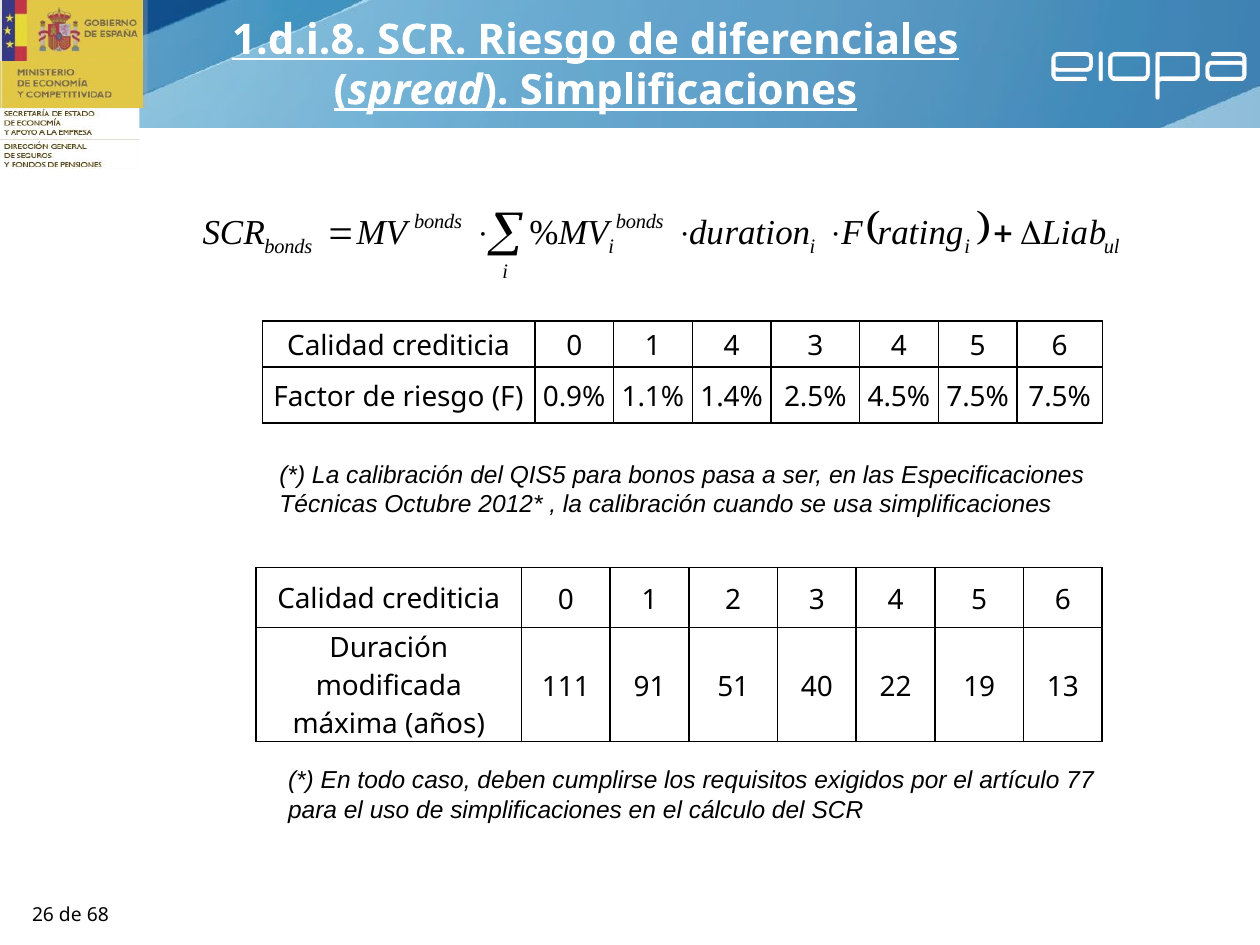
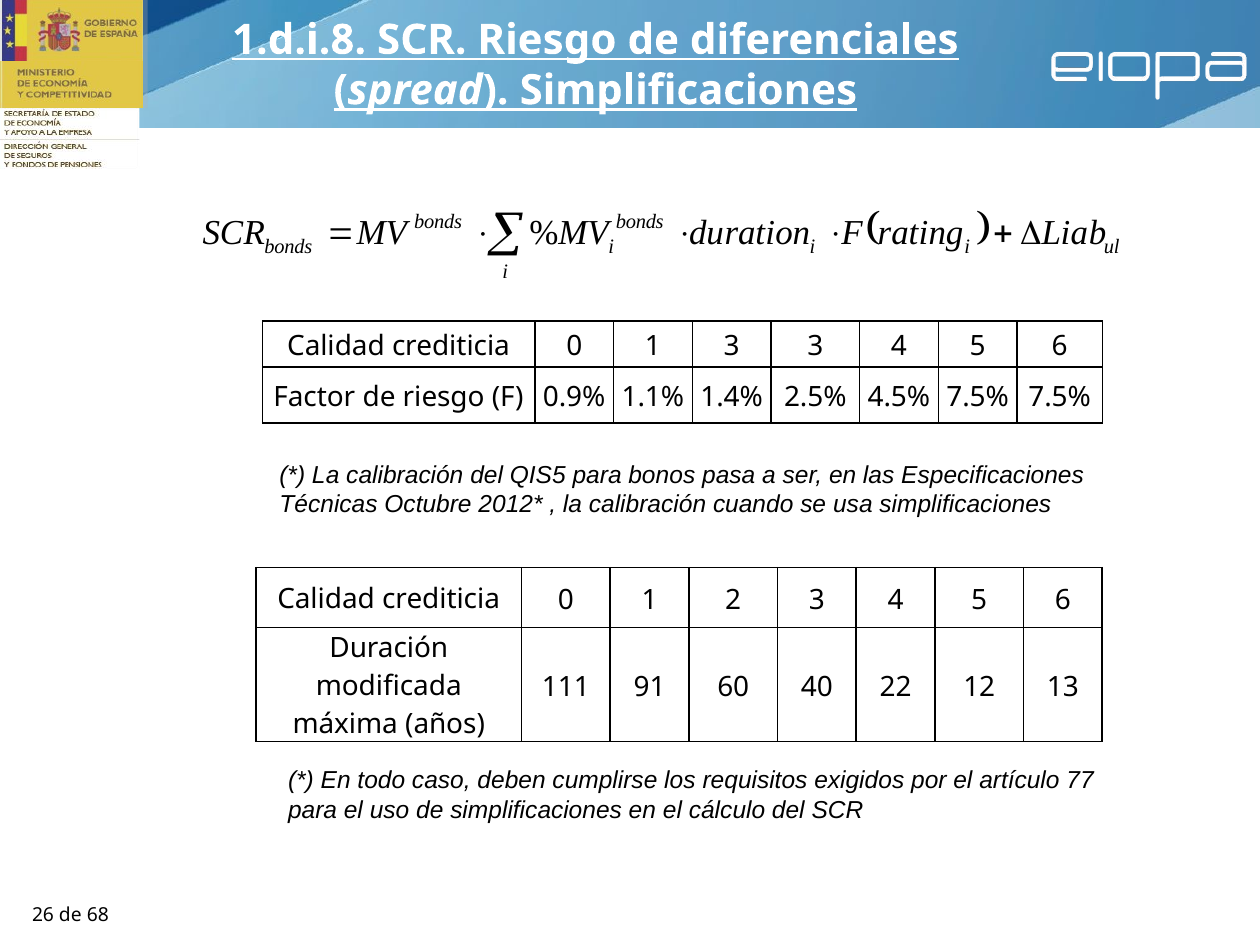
1 4: 4 -> 3
51: 51 -> 60
19: 19 -> 12
